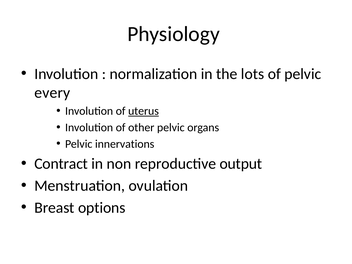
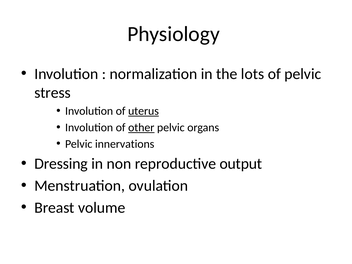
every: every -> stress
other underline: none -> present
Contract: Contract -> Dressing
options: options -> volume
